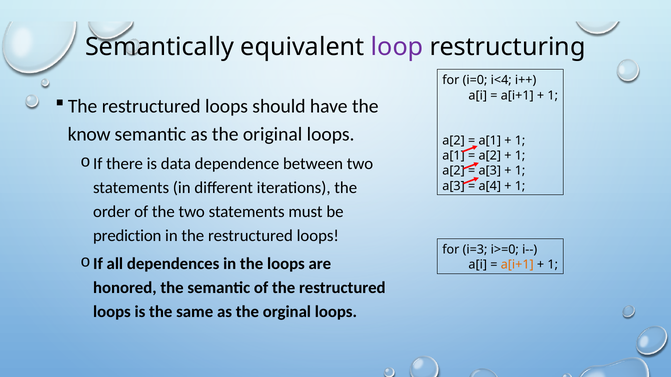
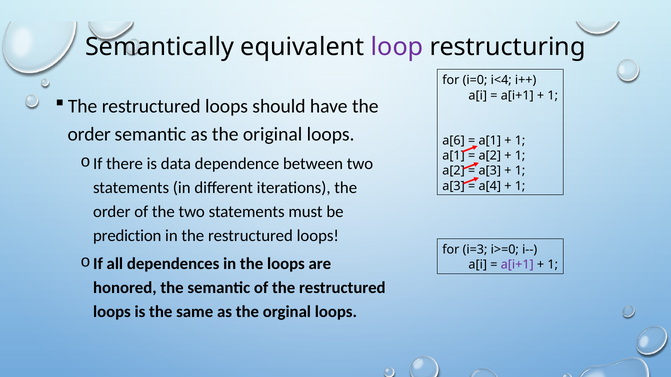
know at (89, 135): know -> order
a[2 at (454, 141): a[2 -> a[6
a[i+1 at (517, 265) colour: orange -> purple
